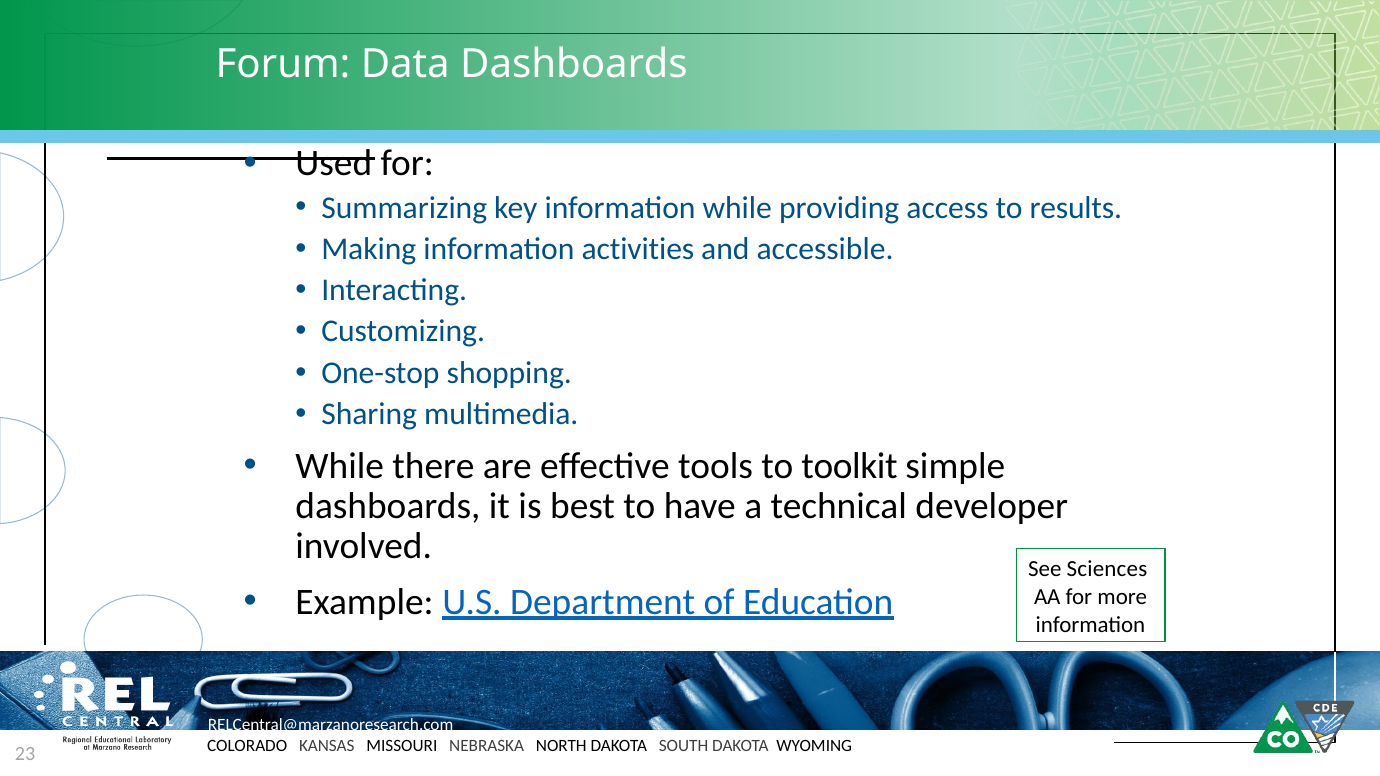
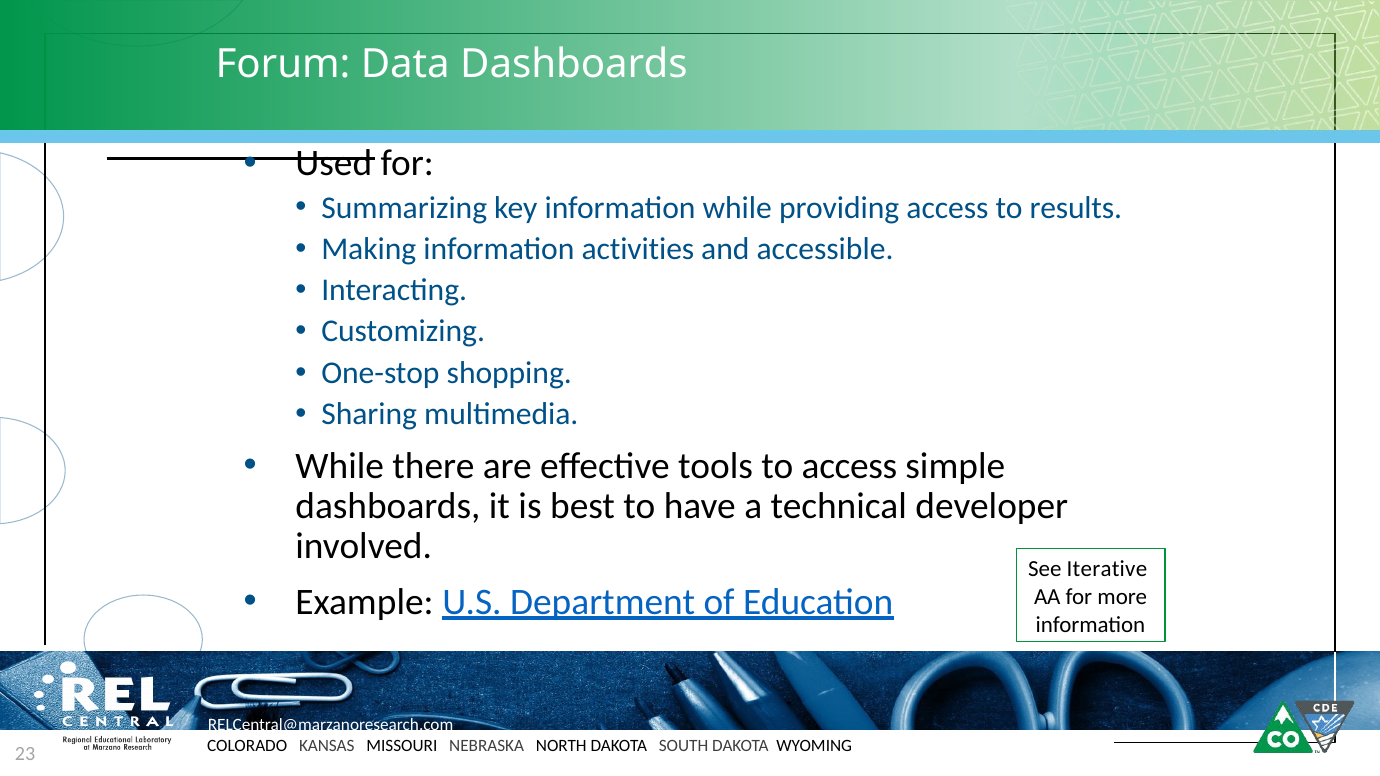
to toolkit: toolkit -> access
Sciences: Sciences -> Iterative
